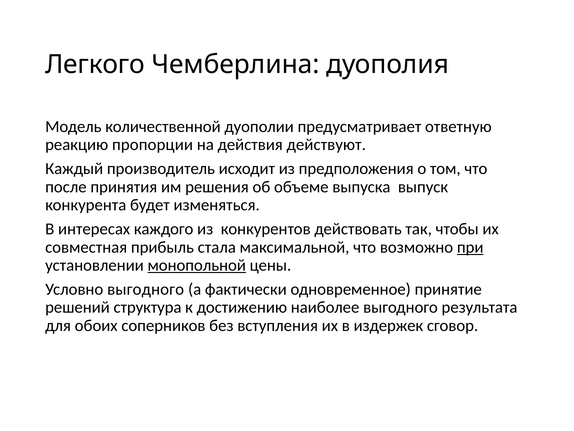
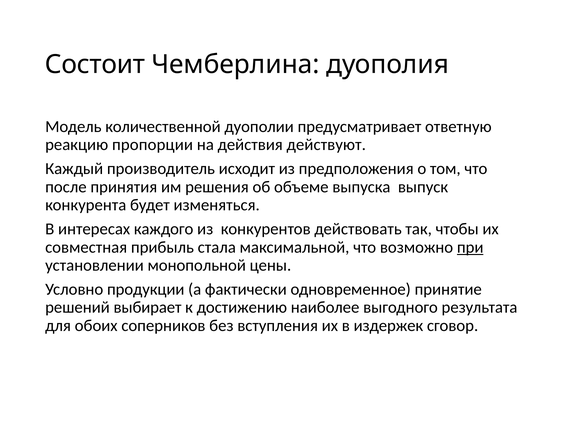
Легкого: Легкого -> Состоит
монопольной underline: present -> none
Условно выгодного: выгодного -> продукции
структура: структура -> выбирает
